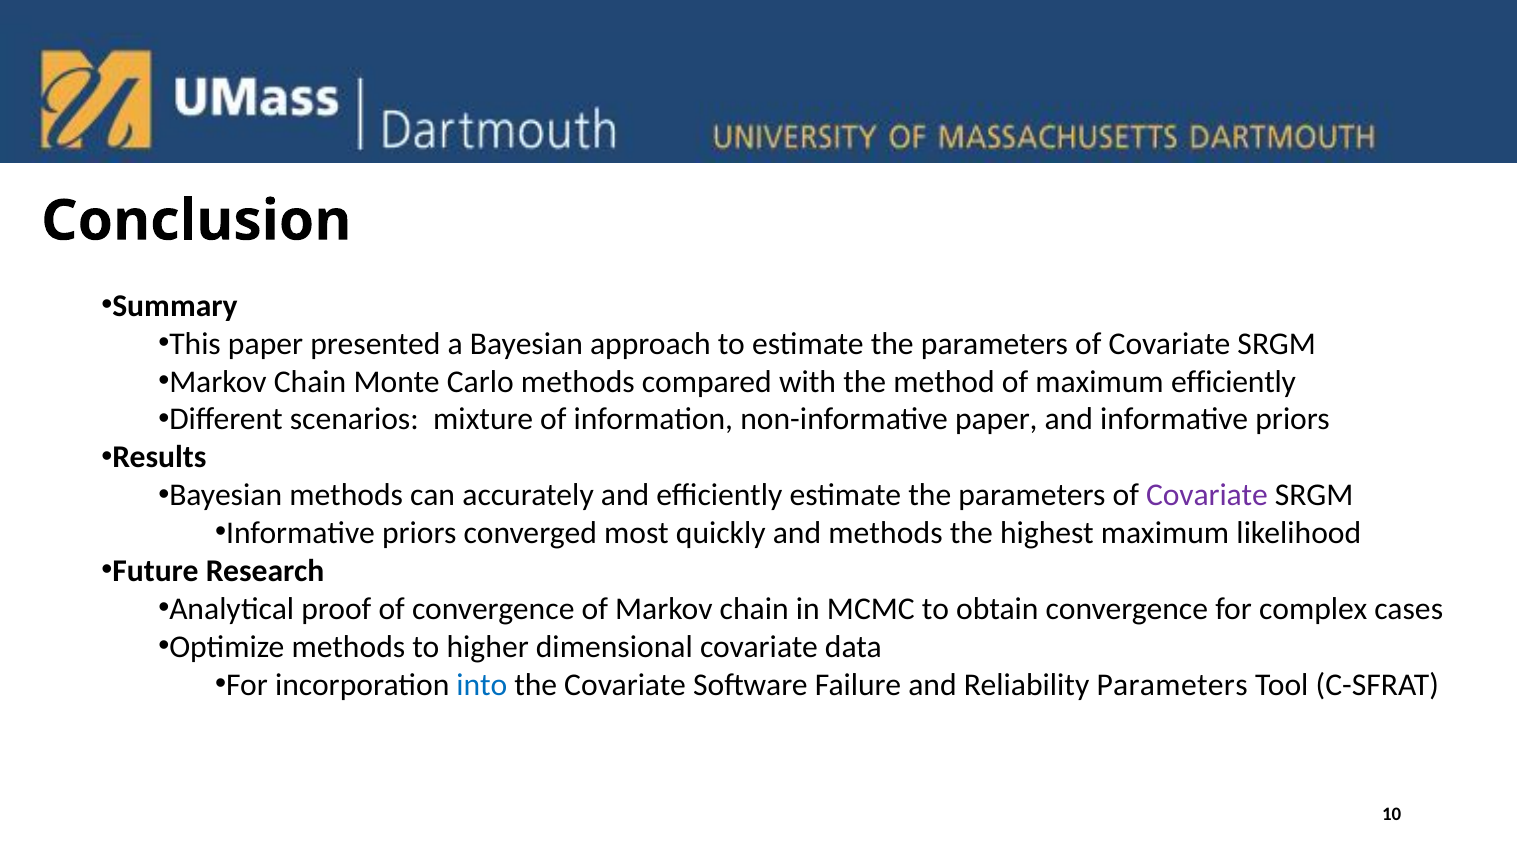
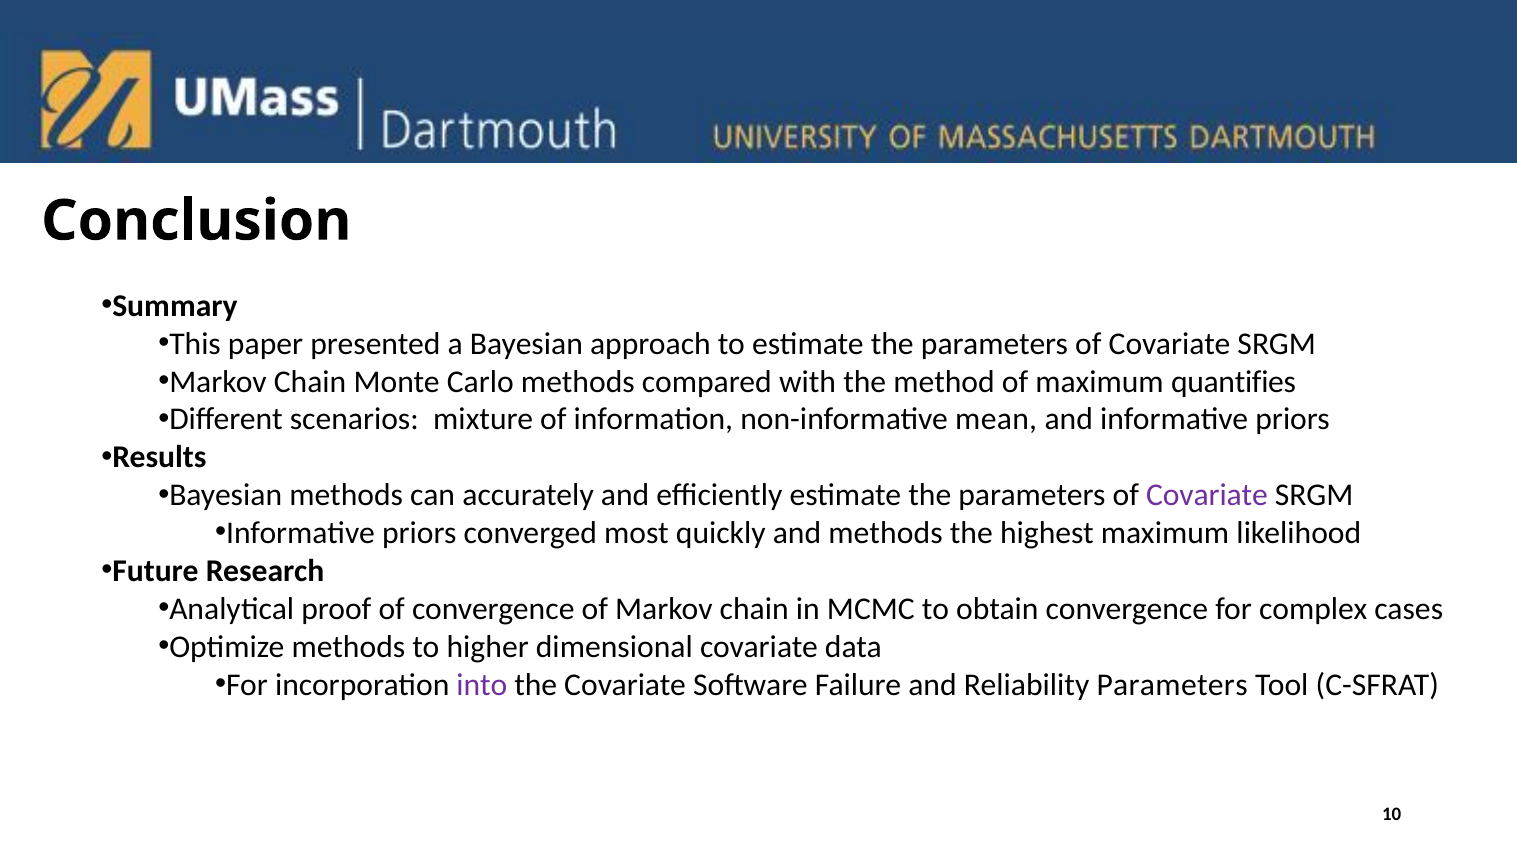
maximum efficiently: efficiently -> quantifies
non-informative paper: paper -> mean
into colour: blue -> purple
